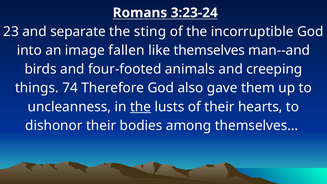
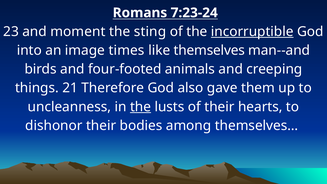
3:23-24: 3:23-24 -> 7:23-24
separate: separate -> moment
incorruptible underline: none -> present
fallen: fallen -> times
74: 74 -> 21
